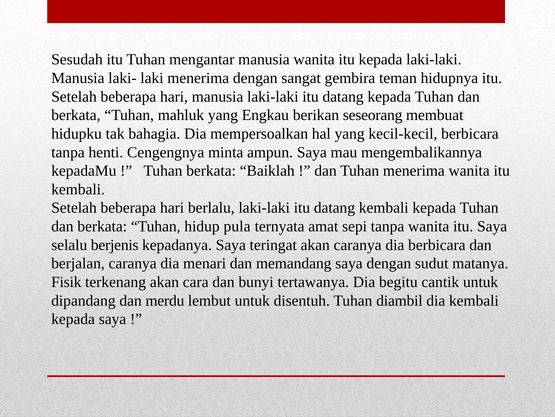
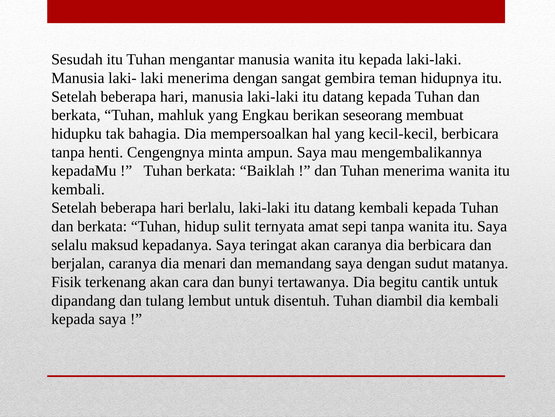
pula: pula -> sulit
berjenis: berjenis -> maksud
merdu: merdu -> tulang
